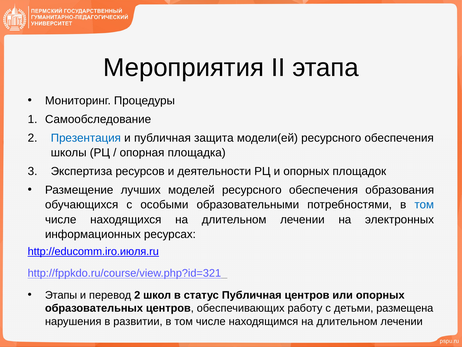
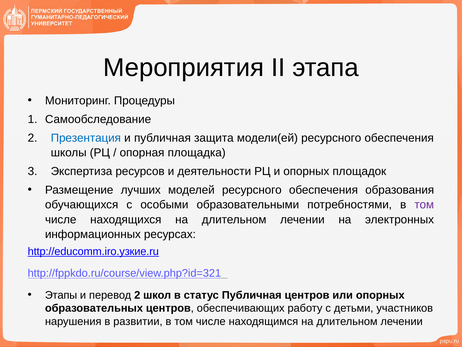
том at (424, 204) colour: blue -> purple
http://educomm.iro.июля.ru: http://educomm.iro.июля.ru -> http://educomm.iro.узкие.ru
размещена: размещена -> участников
